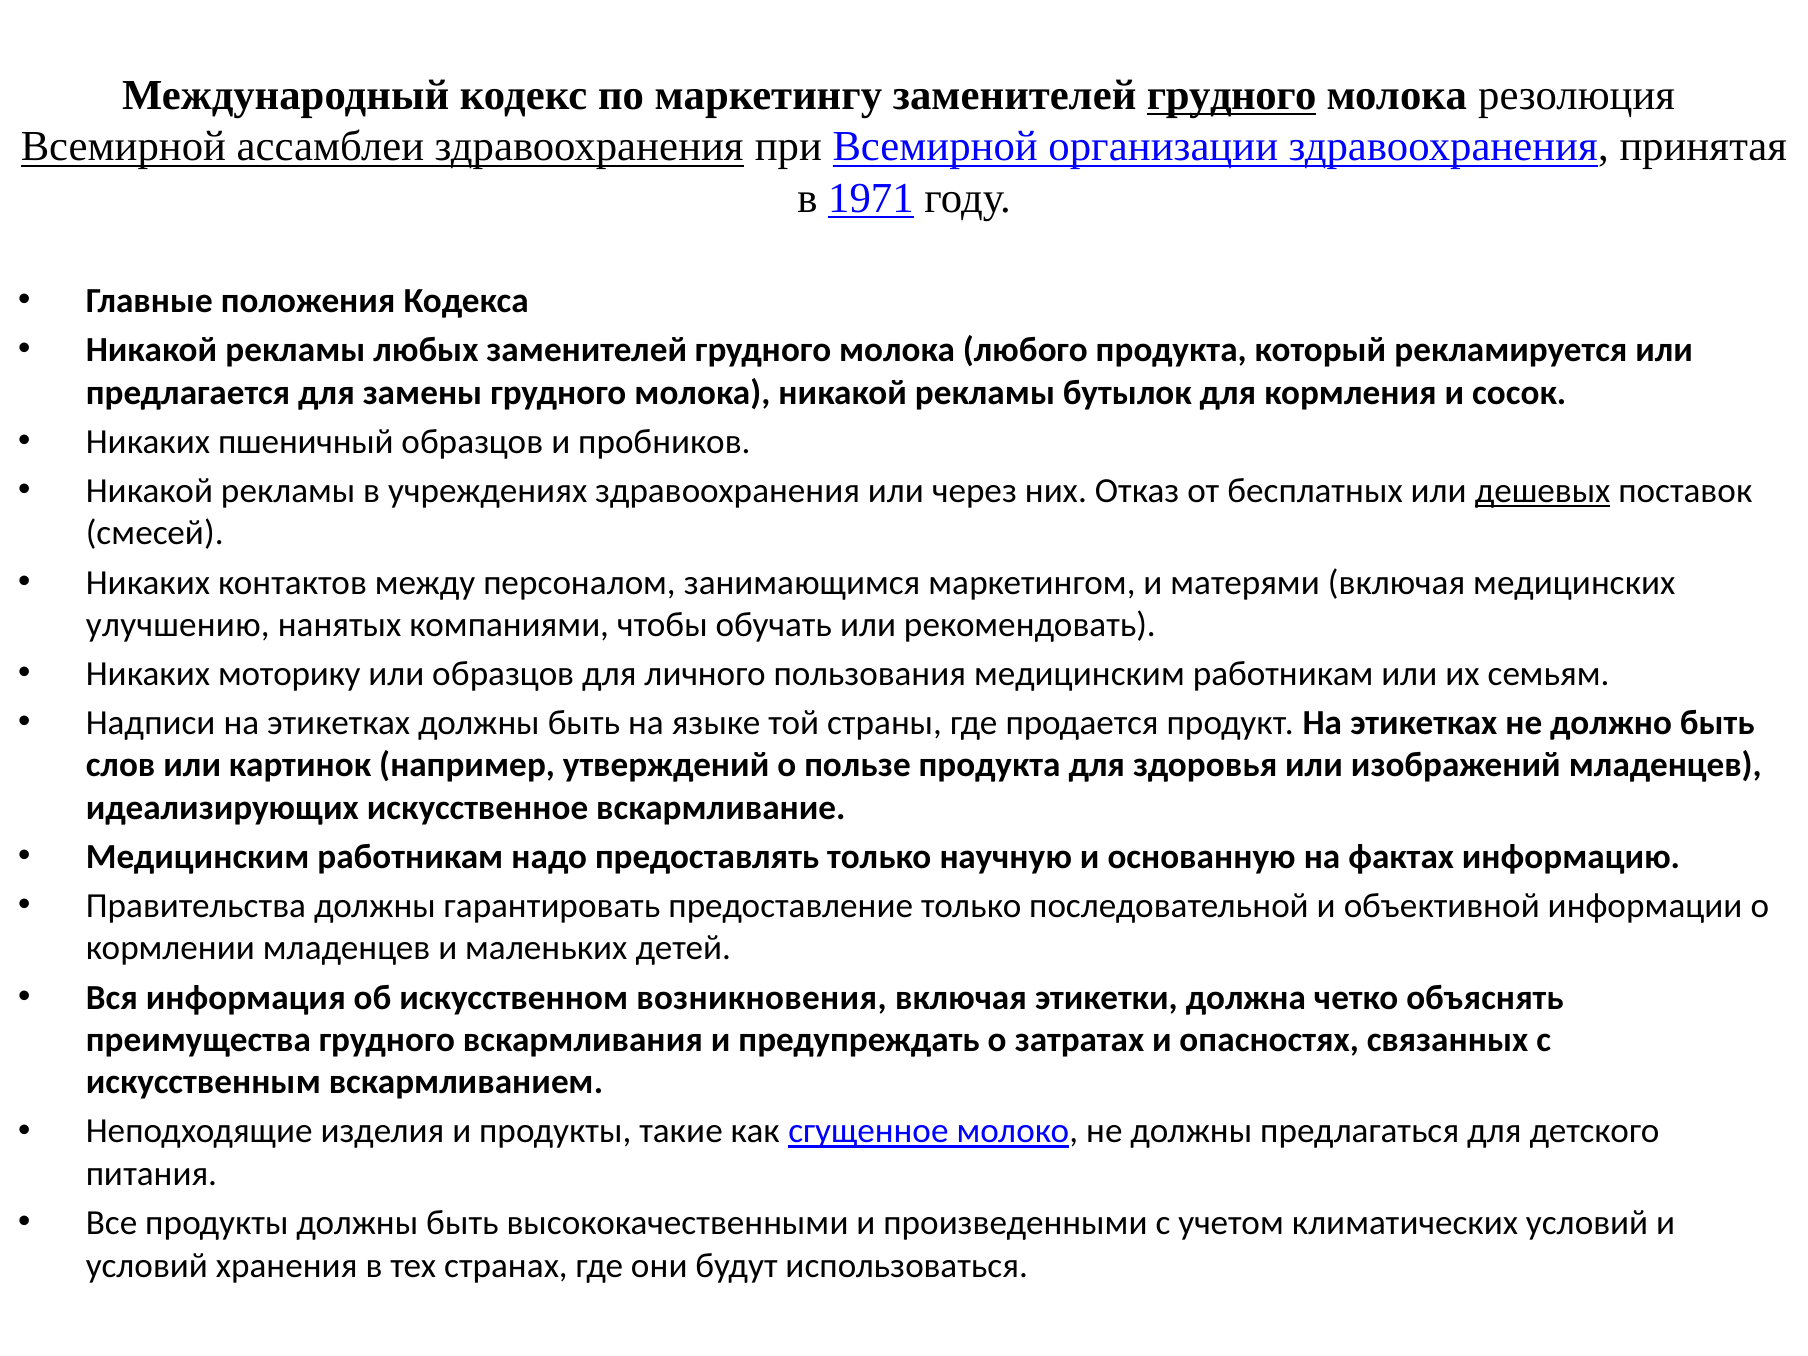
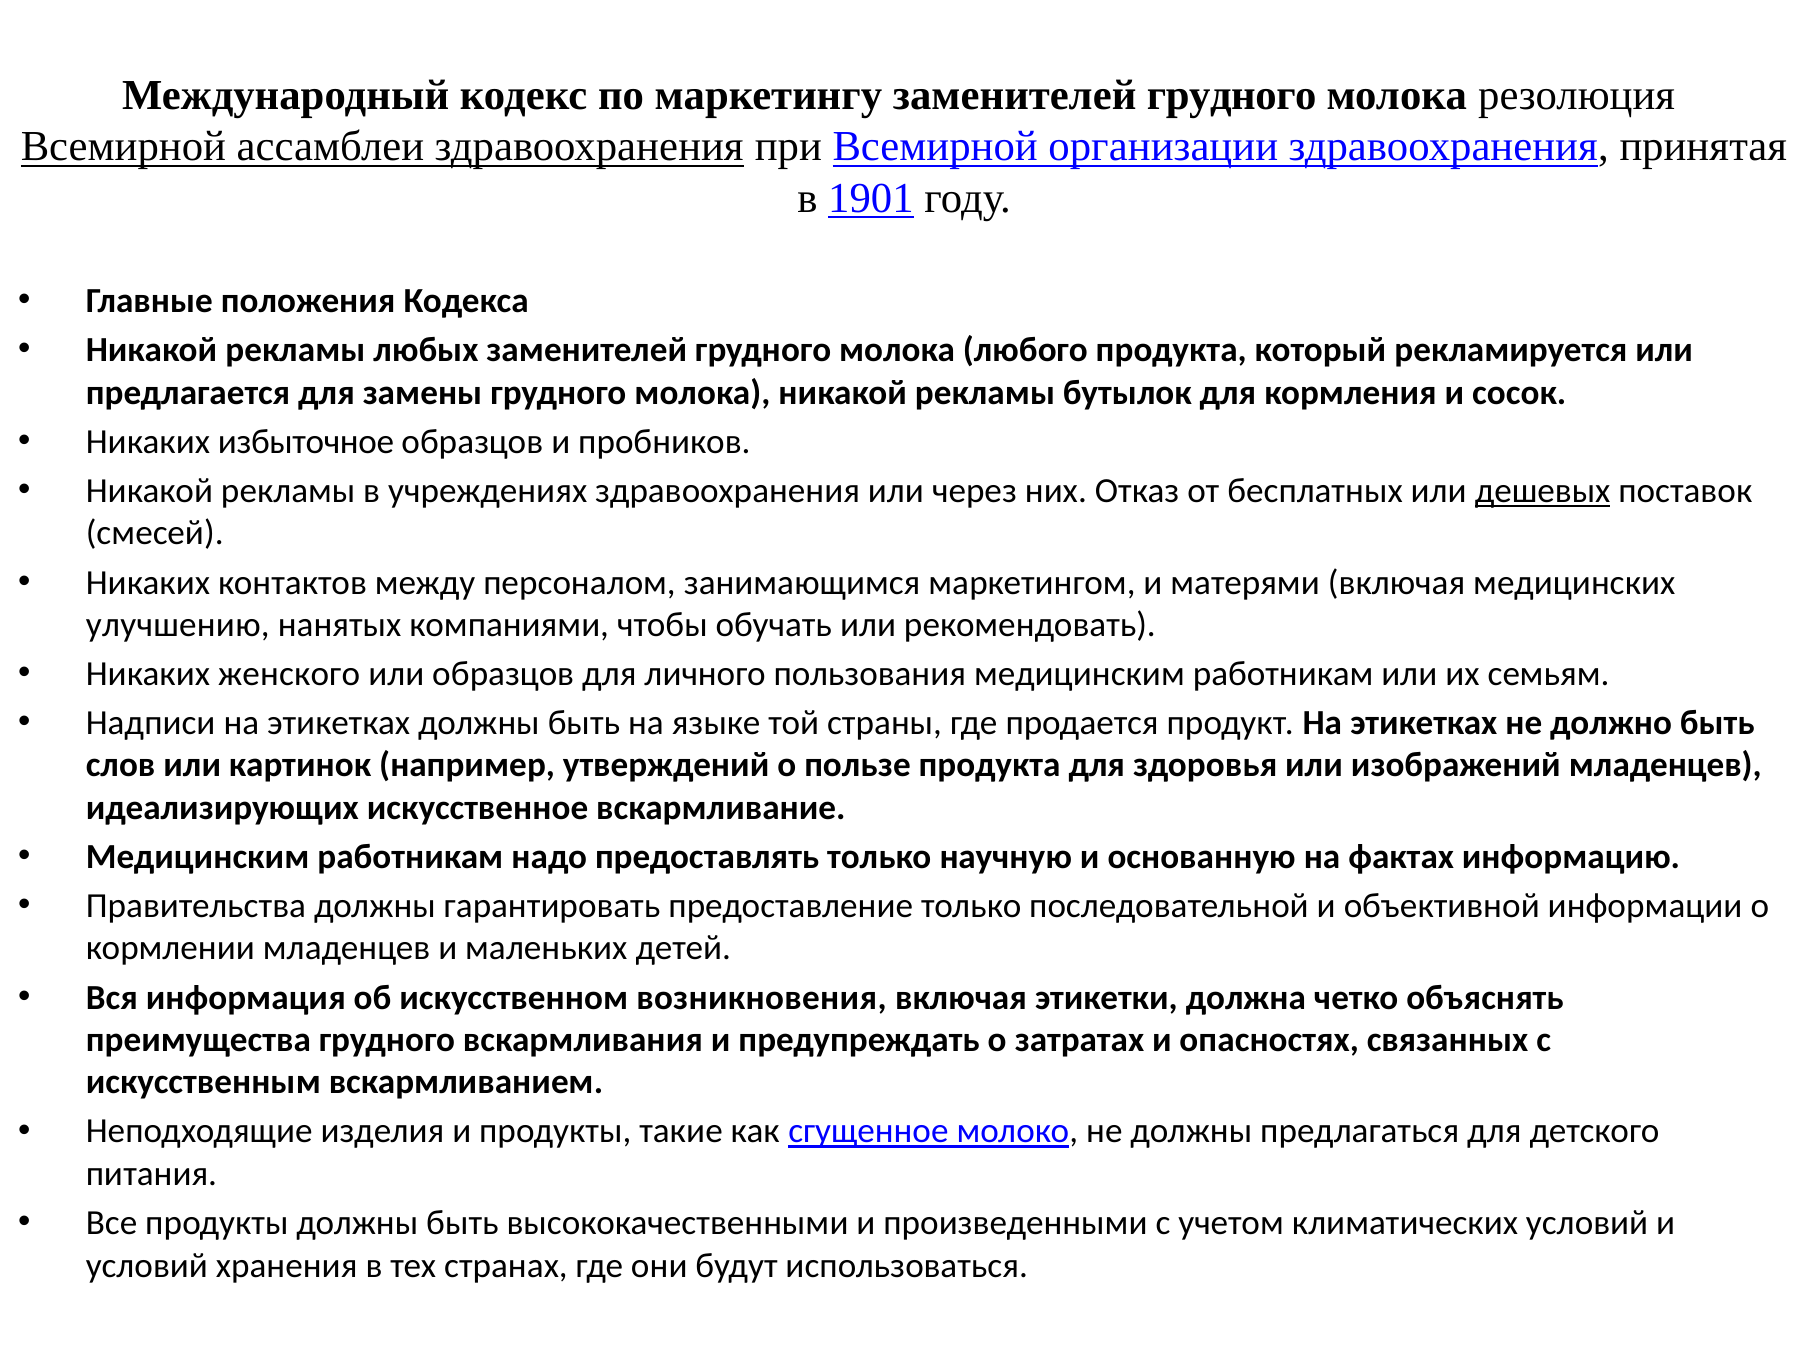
грудного at (1232, 96) underline: present -> none
1971: 1971 -> 1901
пшеничный: пшеничный -> избыточное
моторику: моторику -> женского
